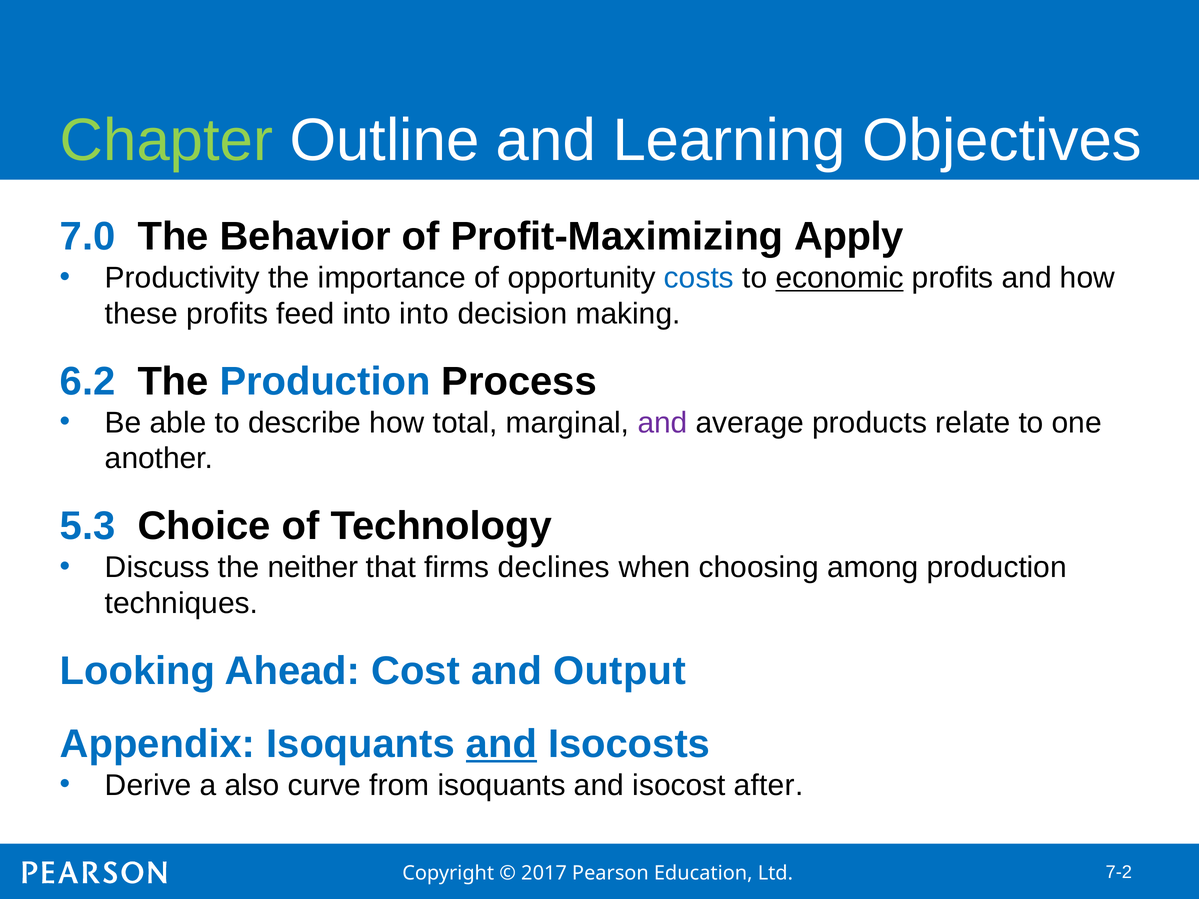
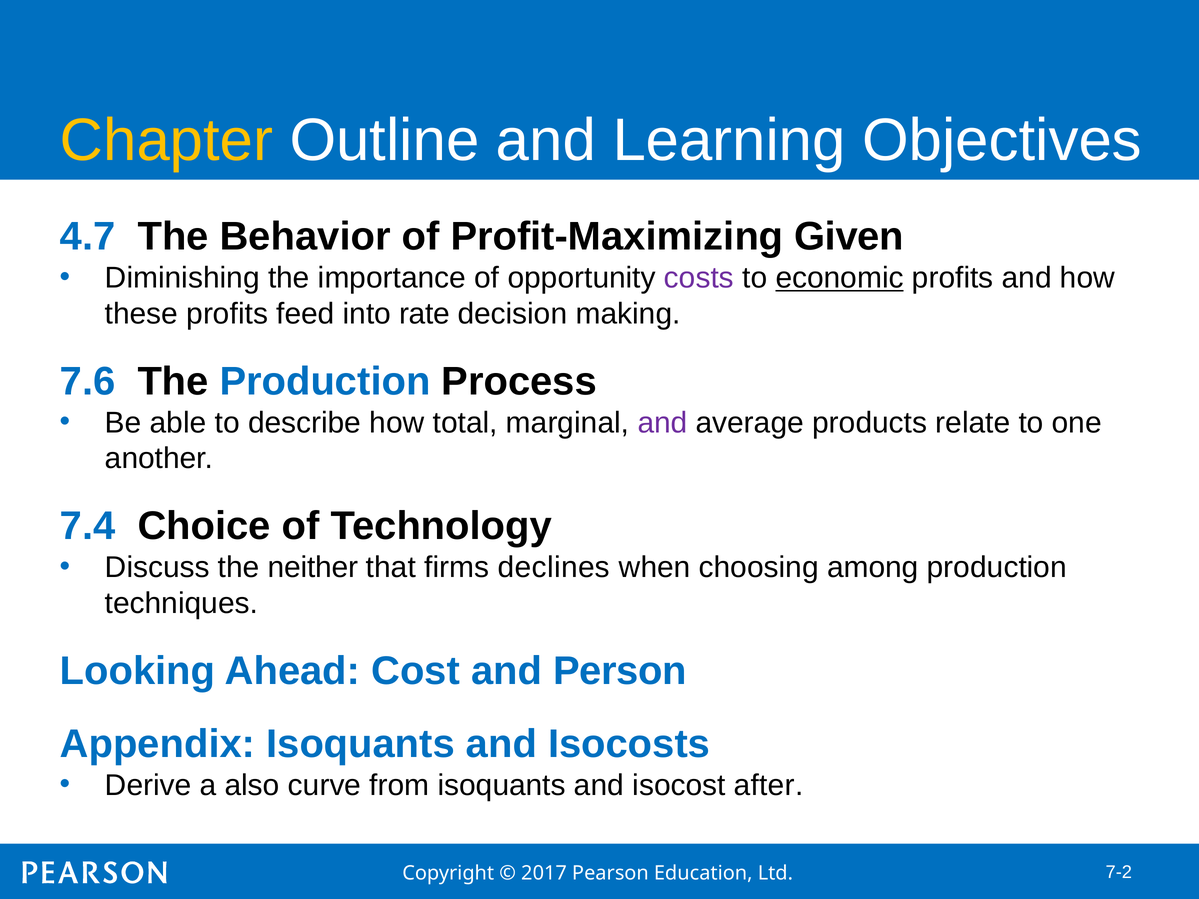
Chapter colour: light green -> yellow
7.0: 7.0 -> 4.7
Apply: Apply -> Given
Productivity: Productivity -> Diminishing
costs colour: blue -> purple
into into: into -> rate
6.2: 6.2 -> 7.6
5.3: 5.3 -> 7.4
Output: Output -> Person
and at (501, 744) underline: present -> none
